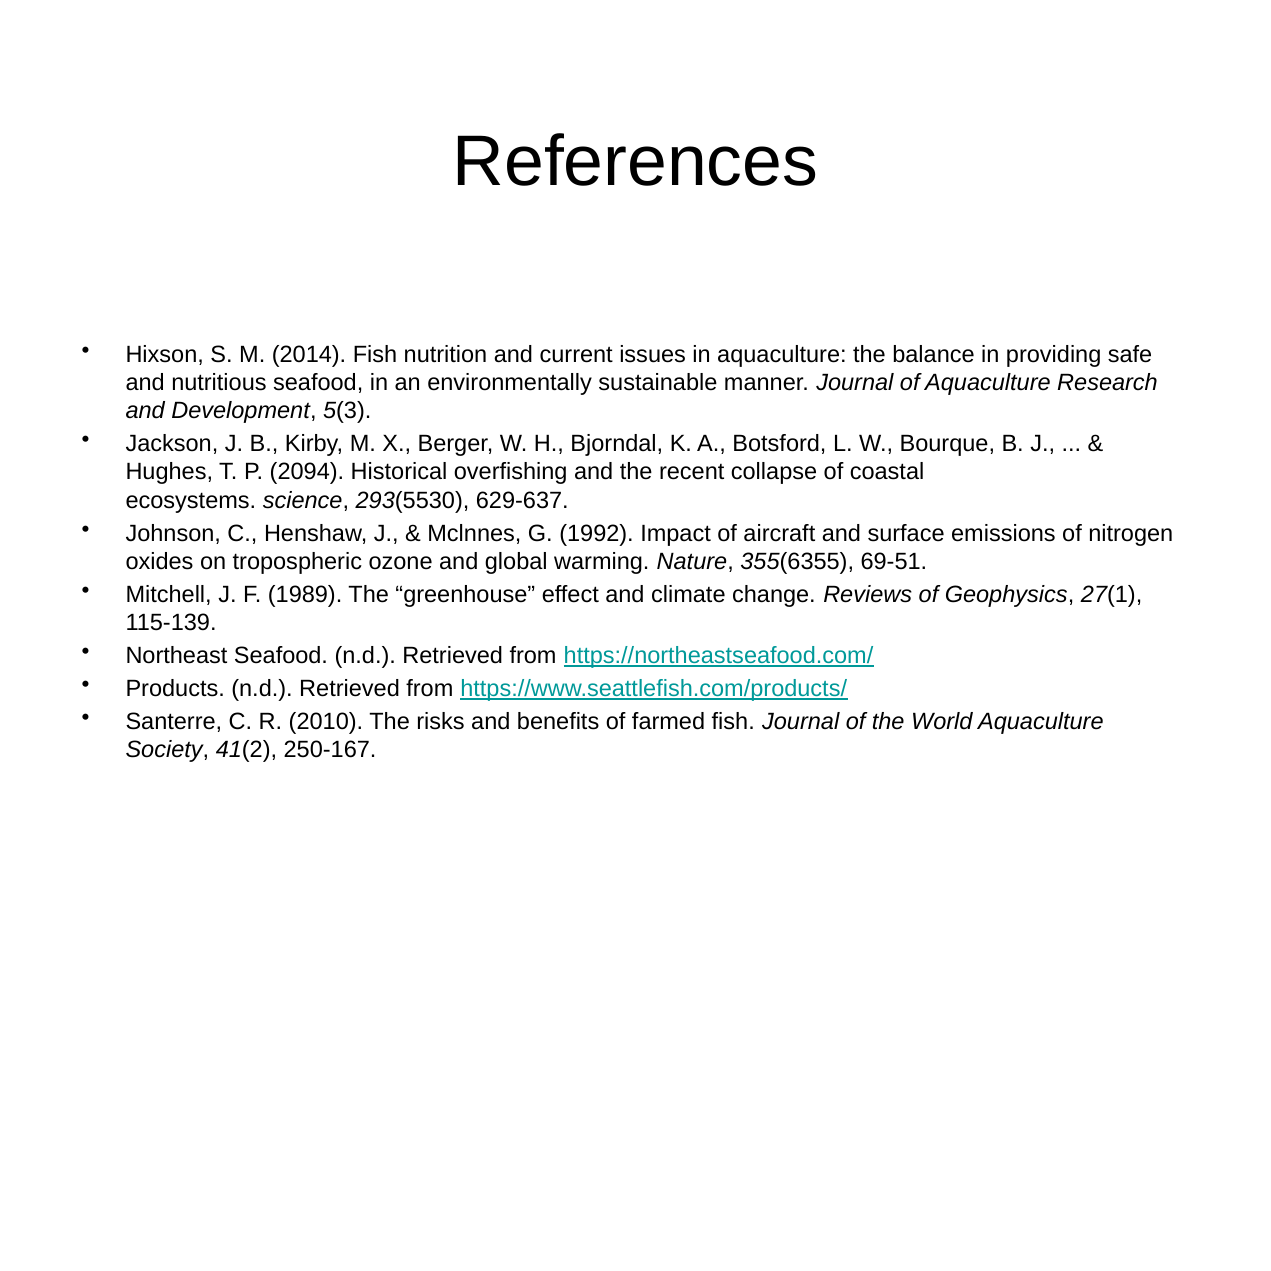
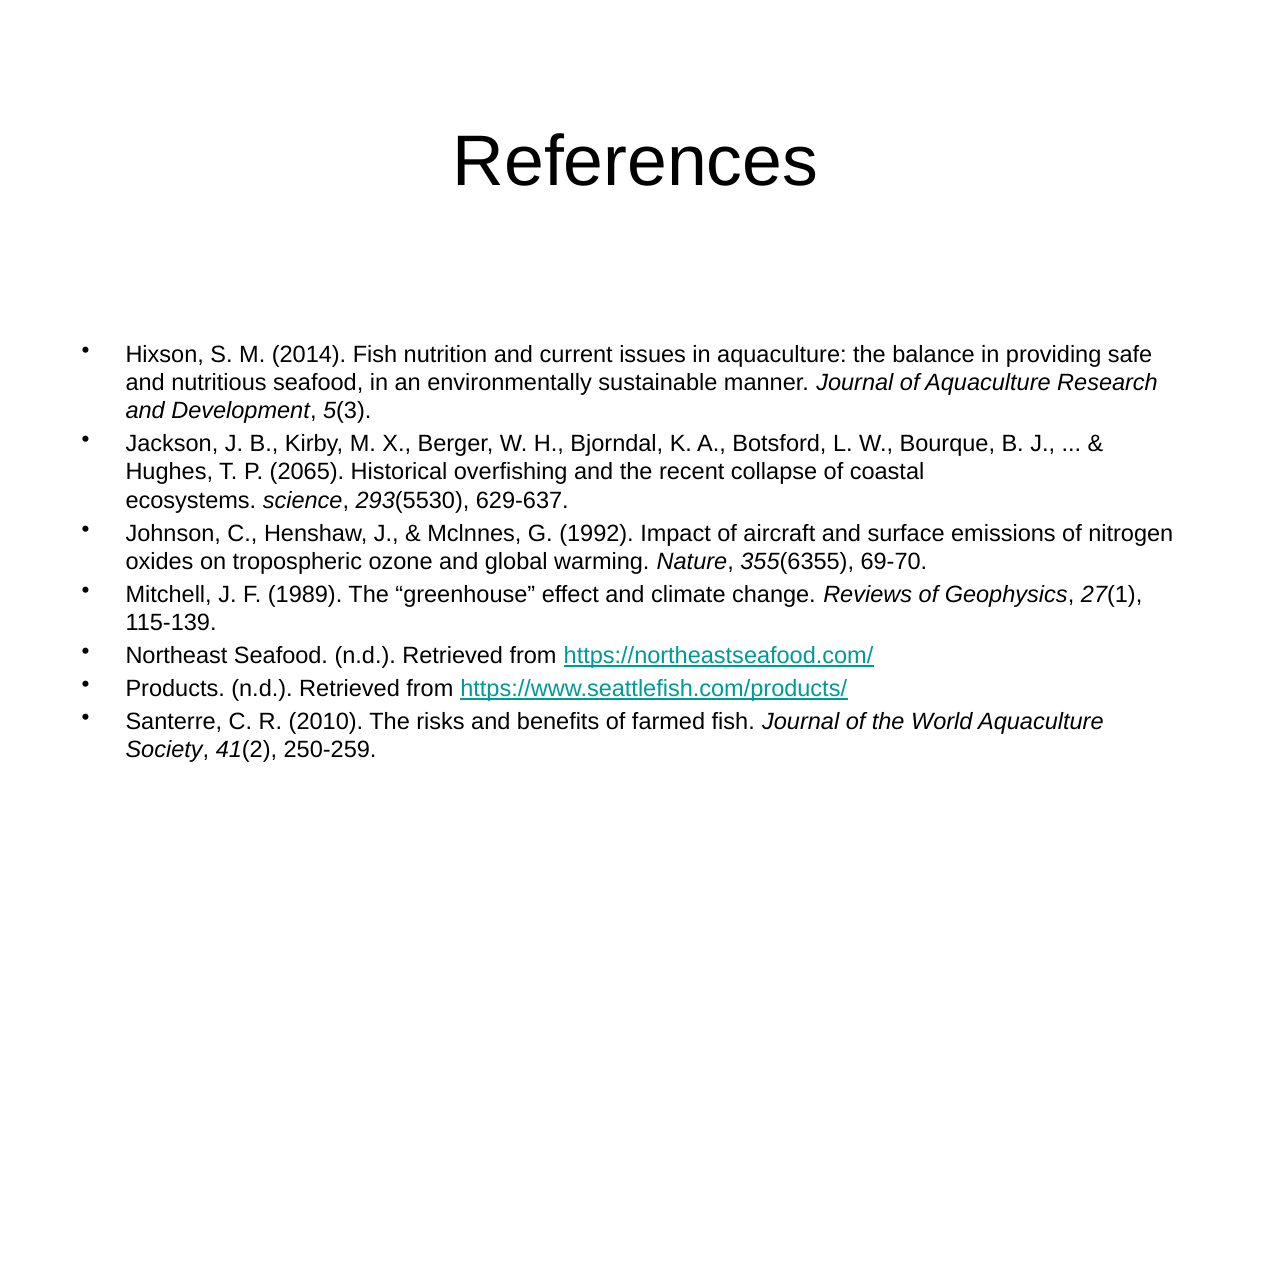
2094: 2094 -> 2065
69-51: 69-51 -> 69-70
250-167: 250-167 -> 250-259
